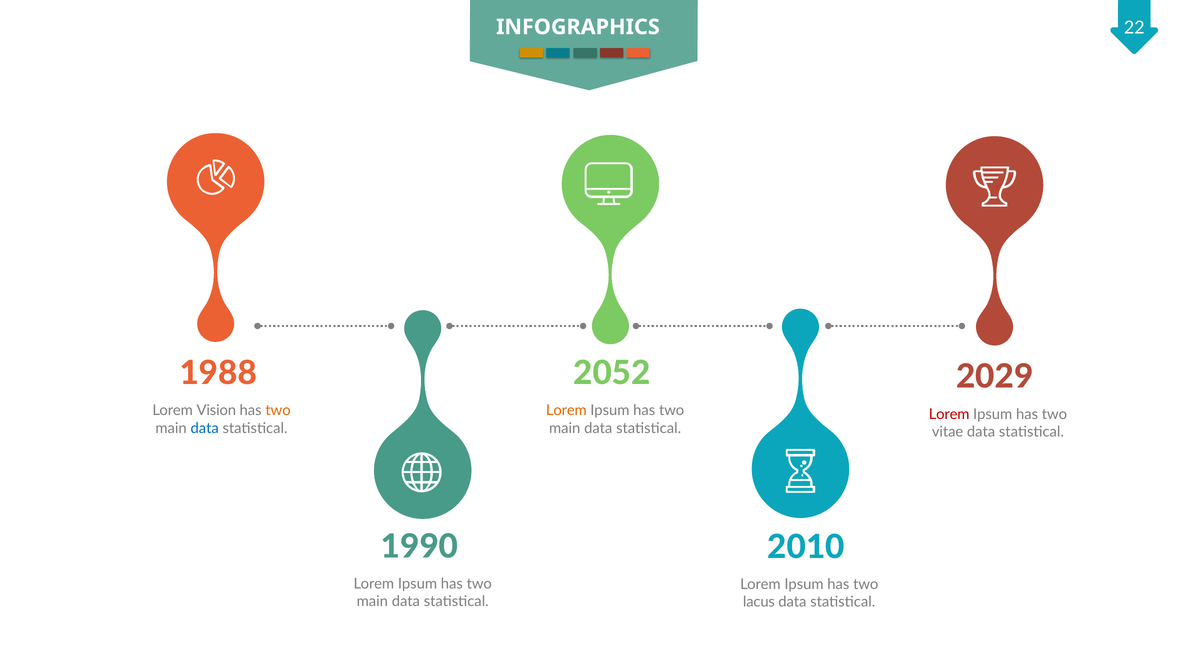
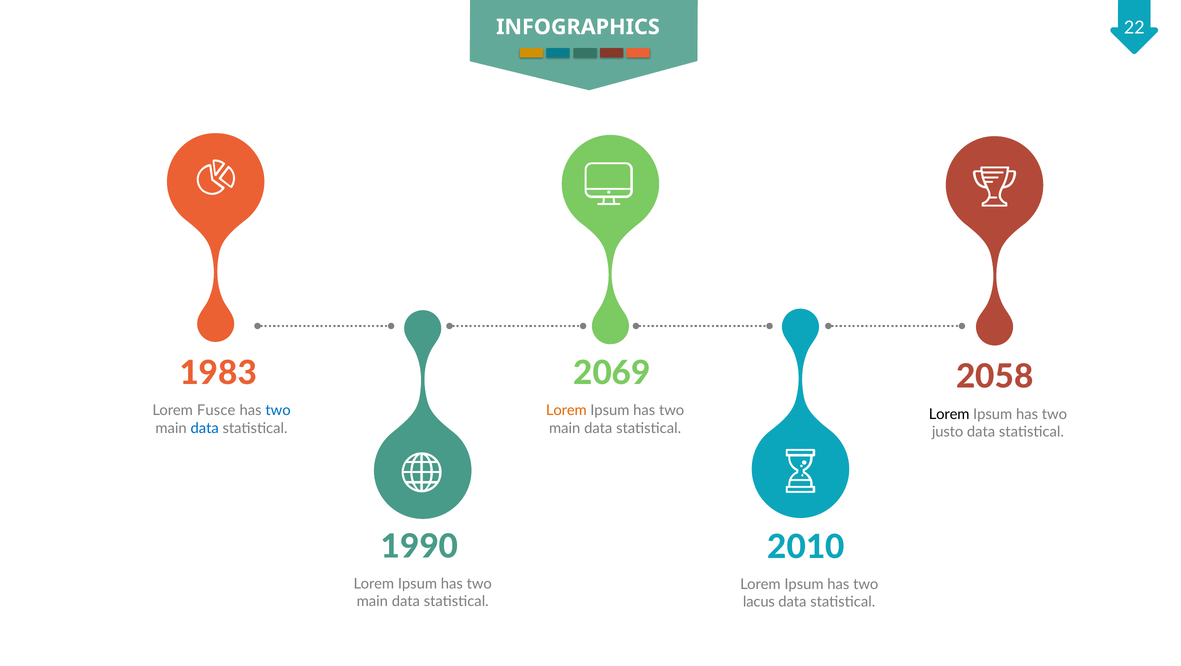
1988: 1988 -> 1983
2052: 2052 -> 2069
2029: 2029 -> 2058
Vision: Vision -> Fusce
two at (278, 410) colour: orange -> blue
Lorem at (949, 414) colour: red -> black
vitae: vitae -> justo
